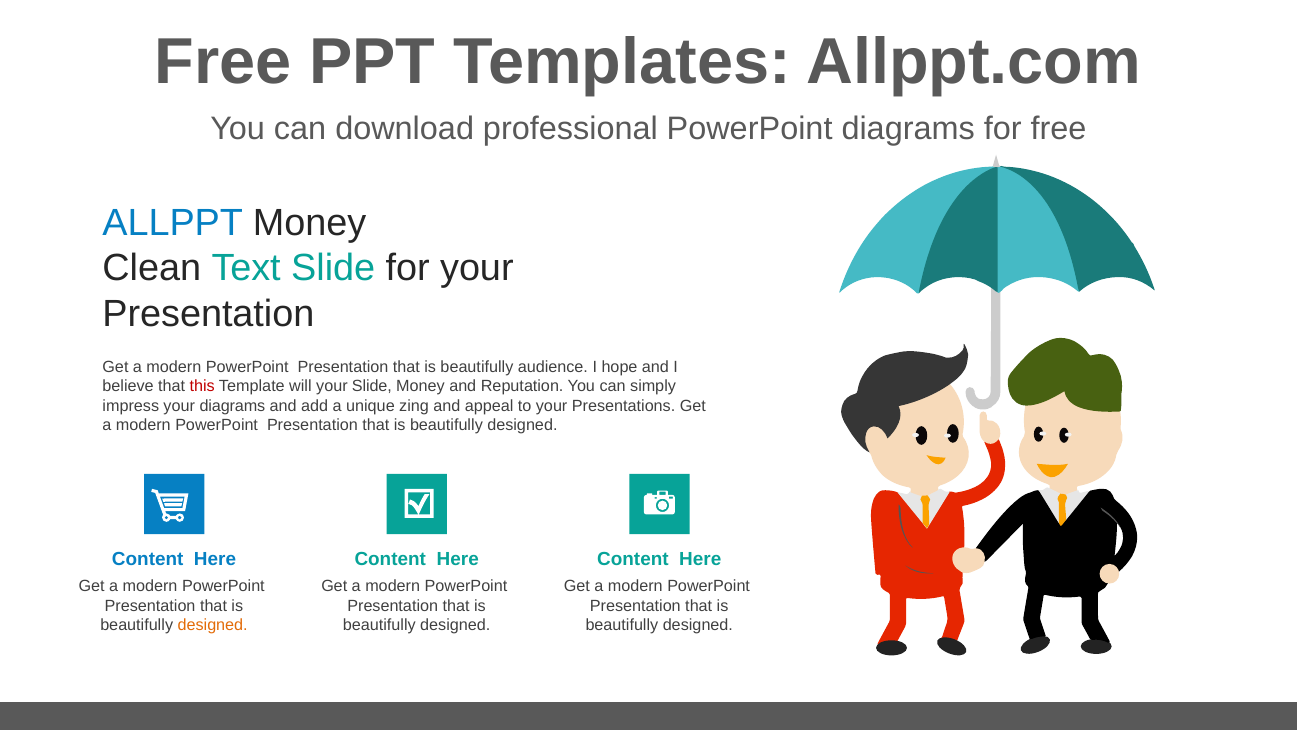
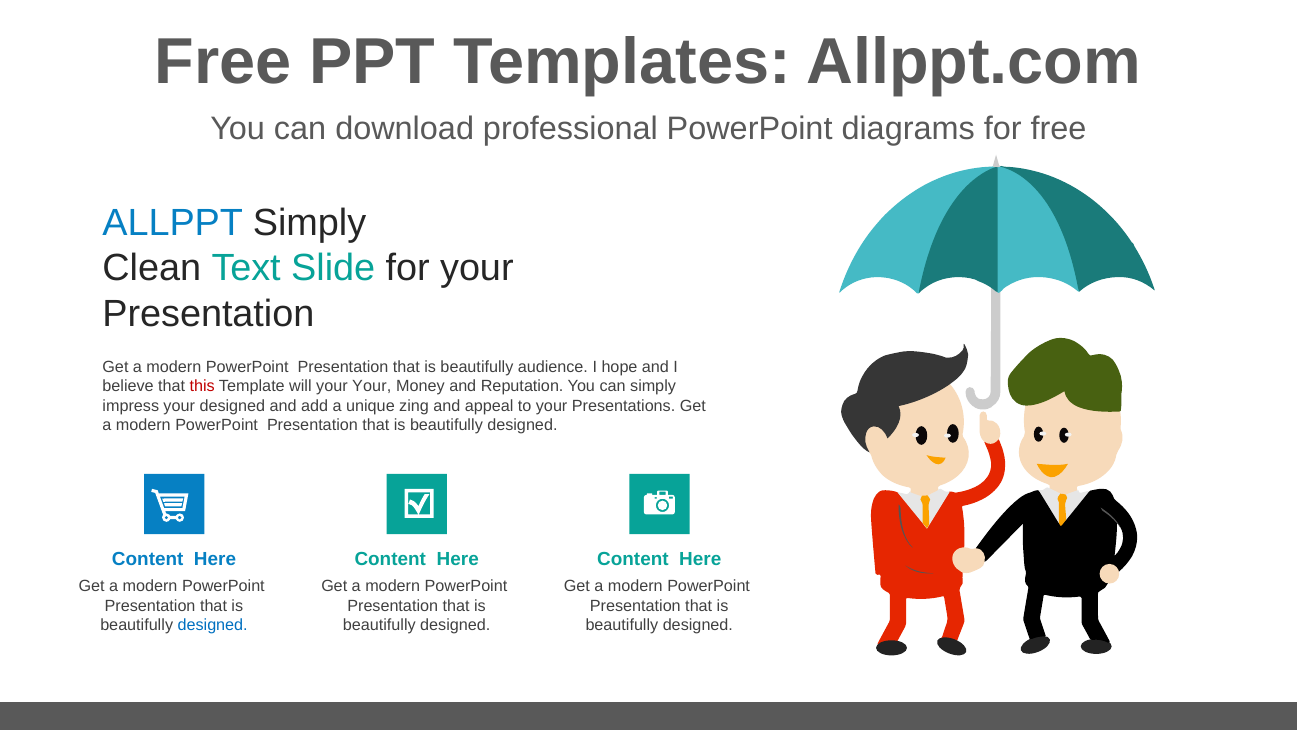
ALLPPT Money: Money -> Simply
your Slide: Slide -> Your
your diagrams: diagrams -> designed
designed at (213, 625) colour: orange -> blue
